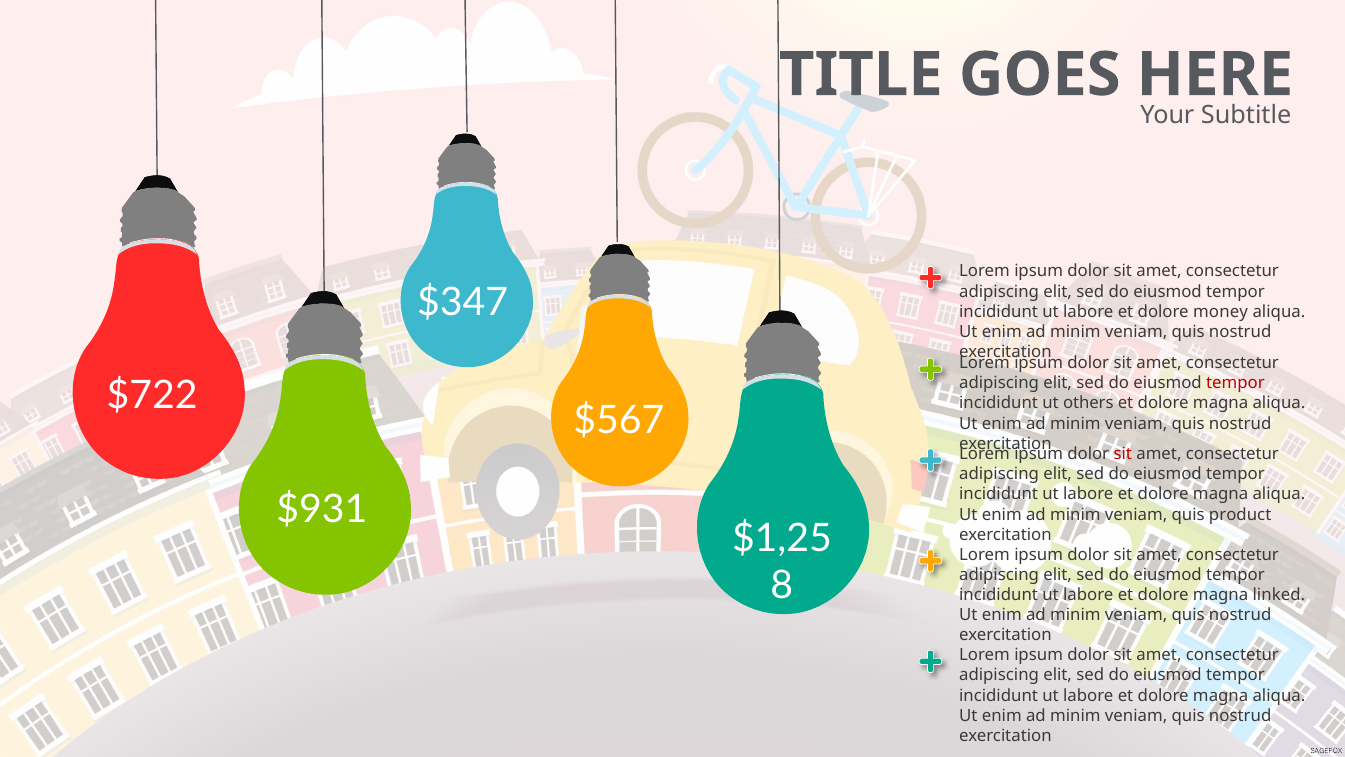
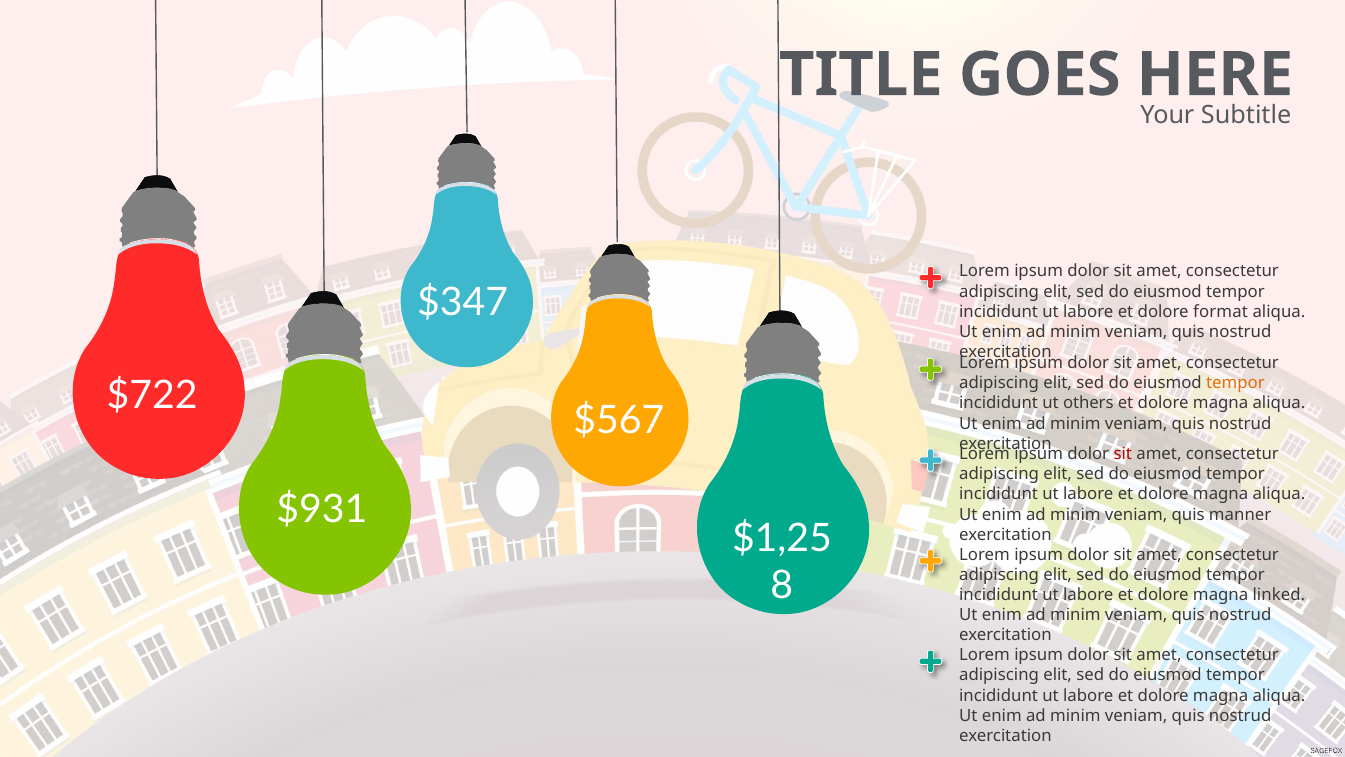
money: money -> format
tempor at (1235, 383) colour: red -> orange
product: product -> manner
